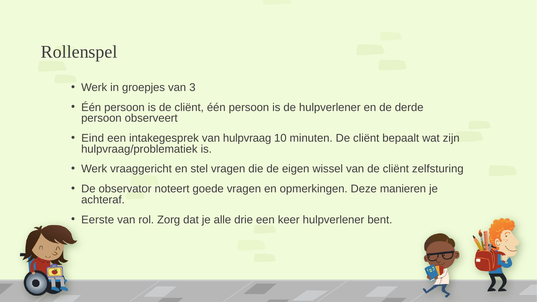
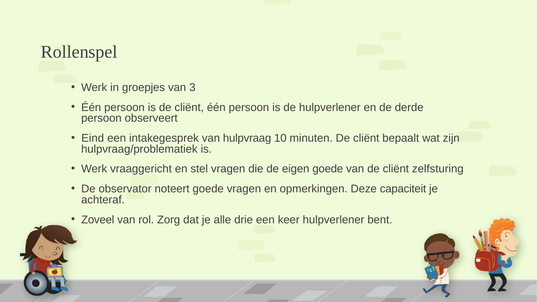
eigen wissel: wissel -> goede
manieren: manieren -> capaciteit
Eerste: Eerste -> Zoveel
